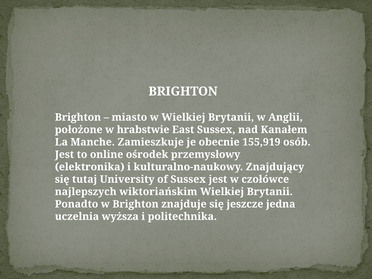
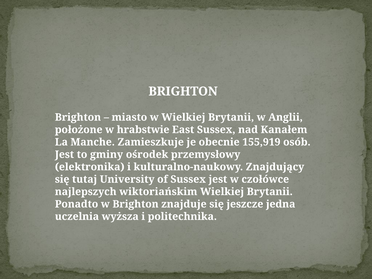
online: online -> gminy
